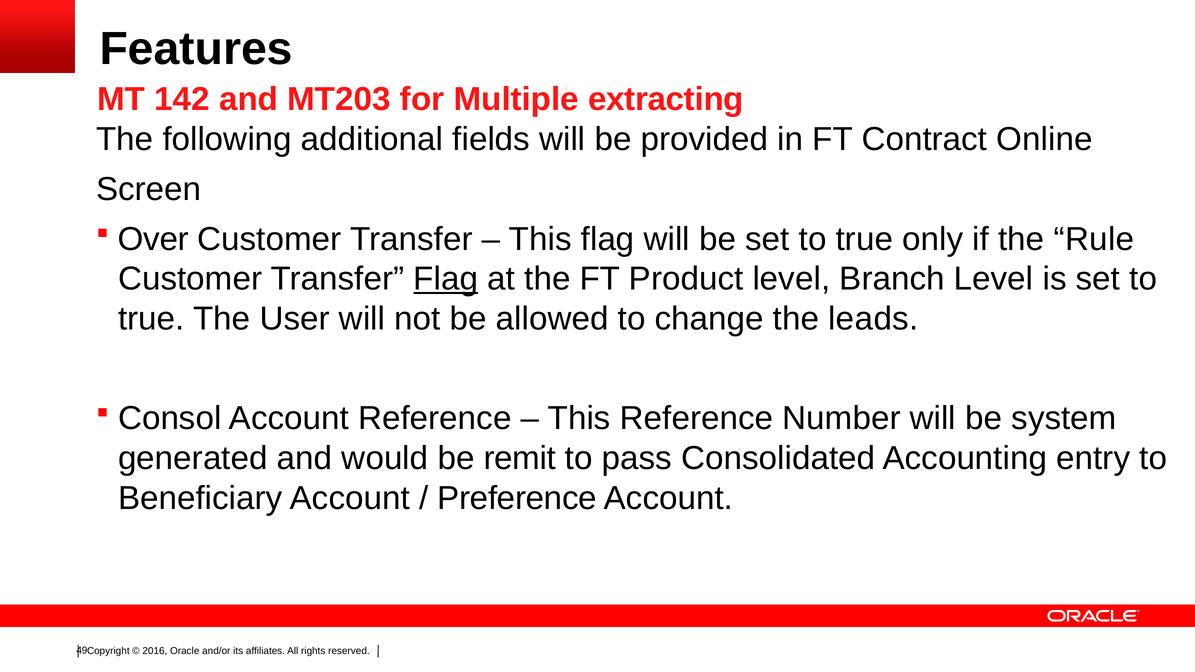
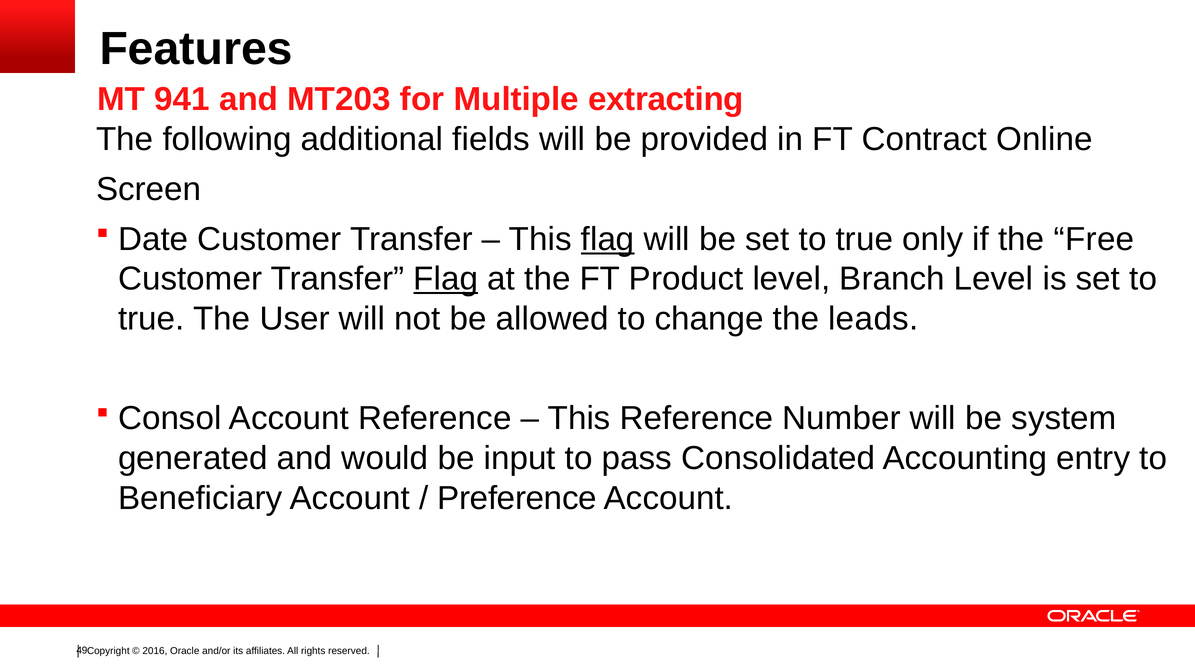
142: 142 -> 941
Over: Over -> Date
flag at (608, 239) underline: none -> present
Rule: Rule -> Free
remit: remit -> input
